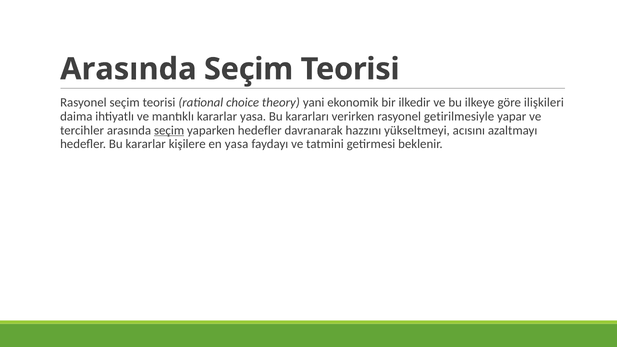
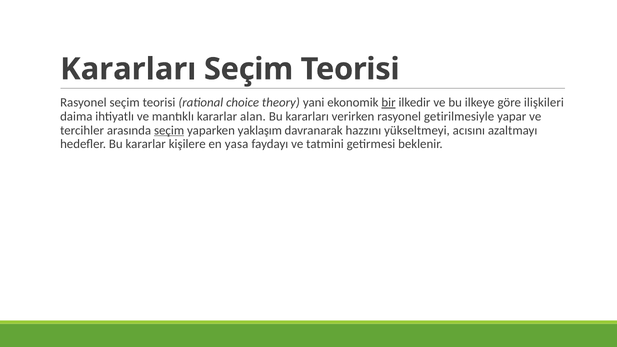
Arasında at (128, 69): Arasında -> Kararları
bir underline: none -> present
kararlar yasa: yasa -> alan
yaparken hedefler: hedefler -> yaklaşım
